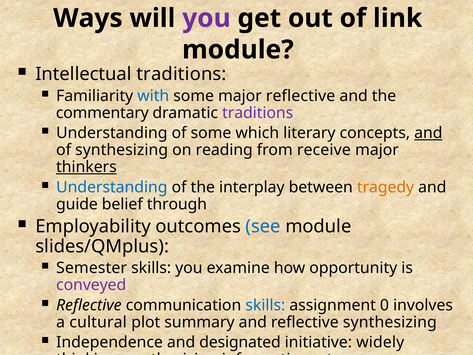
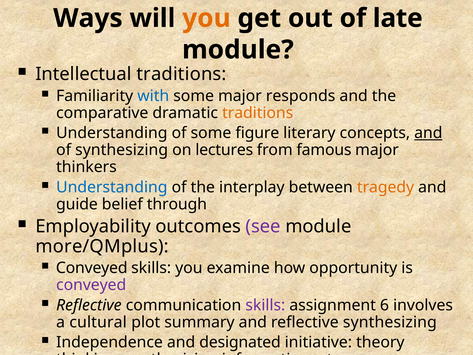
you at (206, 18) colour: purple -> orange
link: link -> late
major reflective: reflective -> responds
commentary: commentary -> comparative
traditions at (258, 113) colour: purple -> orange
which: which -> figure
reading: reading -> lectures
receive: receive -> famous
thinkers underline: present -> none
see colour: blue -> purple
slides/QMplus: slides/QMplus -> more/QMplus
Semester at (92, 268): Semester -> Conveyed
skills at (265, 305) colour: blue -> purple
0: 0 -> 6
widely: widely -> theory
